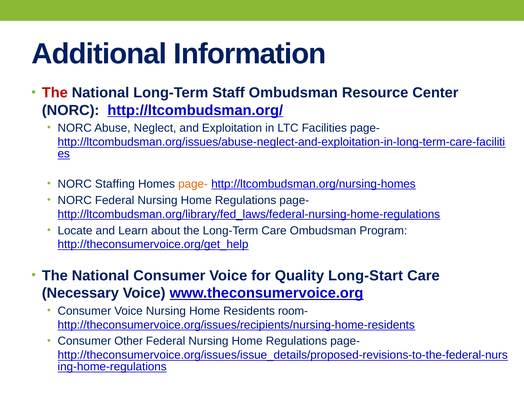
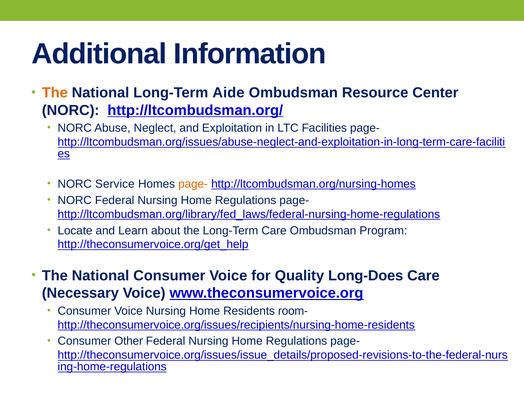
The at (55, 93) colour: red -> orange
Staff: Staff -> Aide
Staffing: Staffing -> Service
Long-Start: Long-Start -> Long-Does
